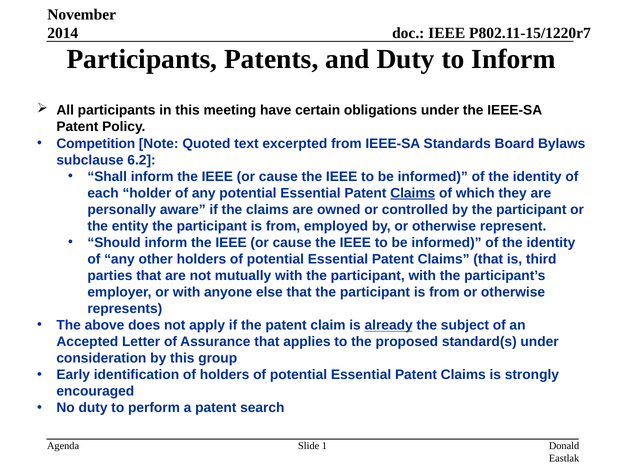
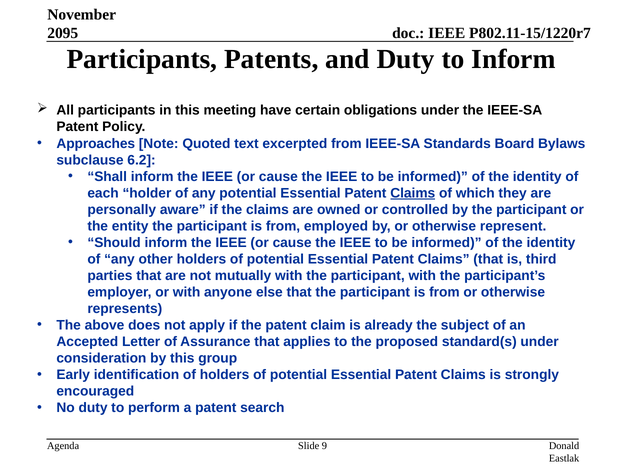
2014: 2014 -> 2095
Competition: Competition -> Approaches
already underline: present -> none
1: 1 -> 9
